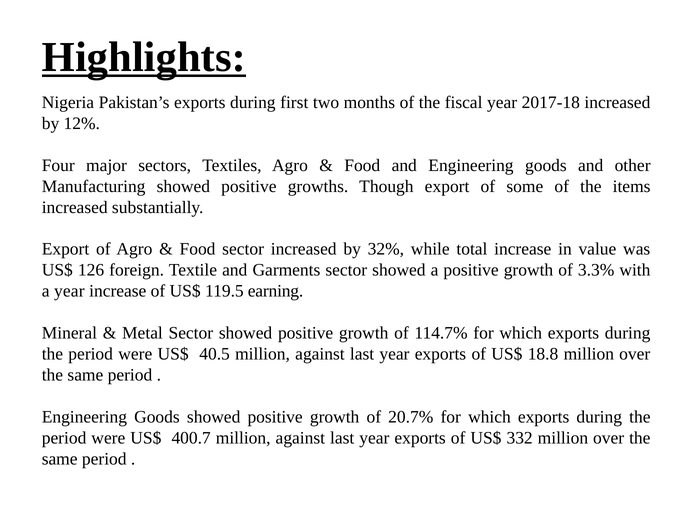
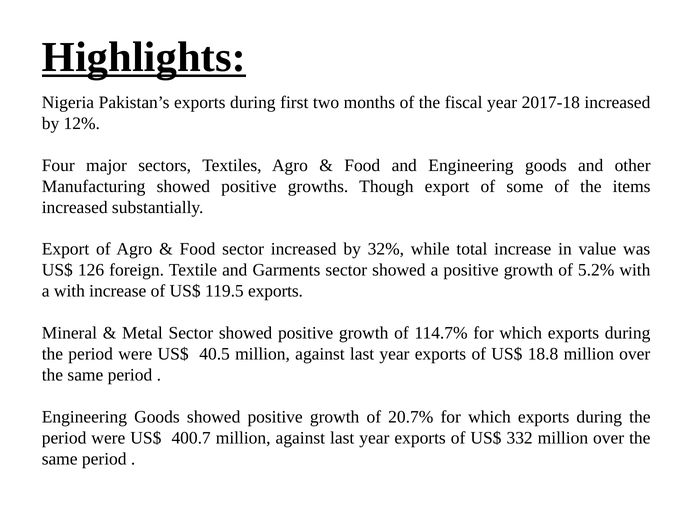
3.3%: 3.3% -> 5.2%
a year: year -> with
119.5 earning: earning -> exports
